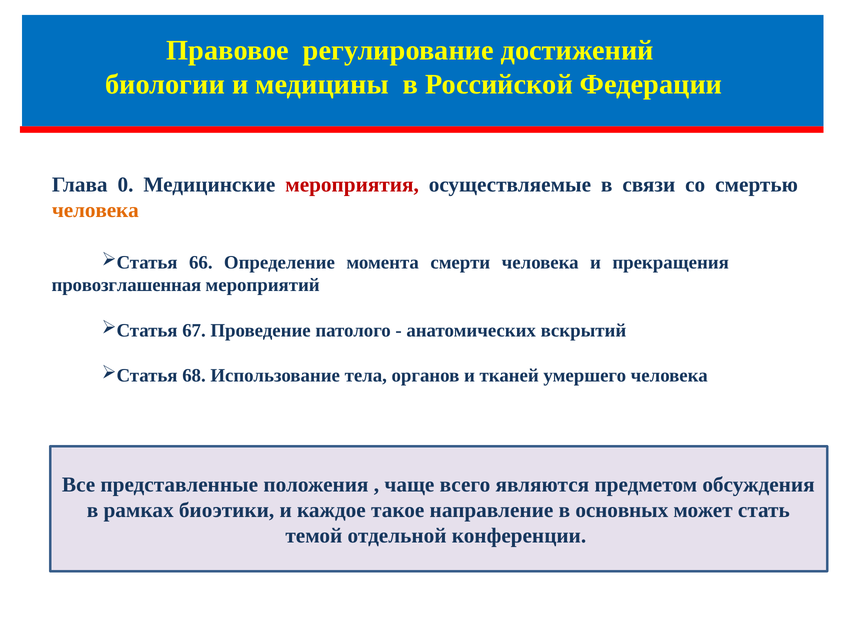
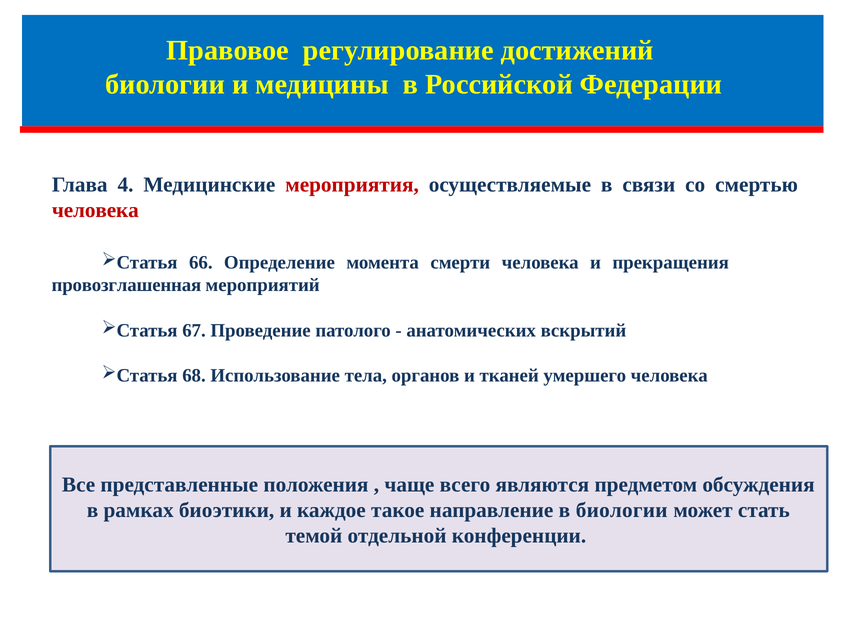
0: 0 -> 4
человека at (95, 210) colour: orange -> red
в основных: основных -> биологии
